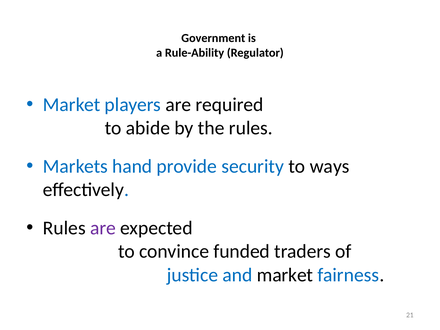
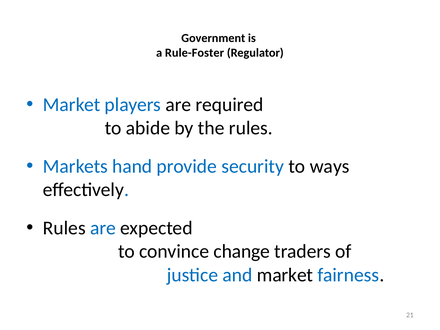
Rule-Ability: Rule-Ability -> Rule-Foster
are at (103, 228) colour: purple -> blue
funded: funded -> change
